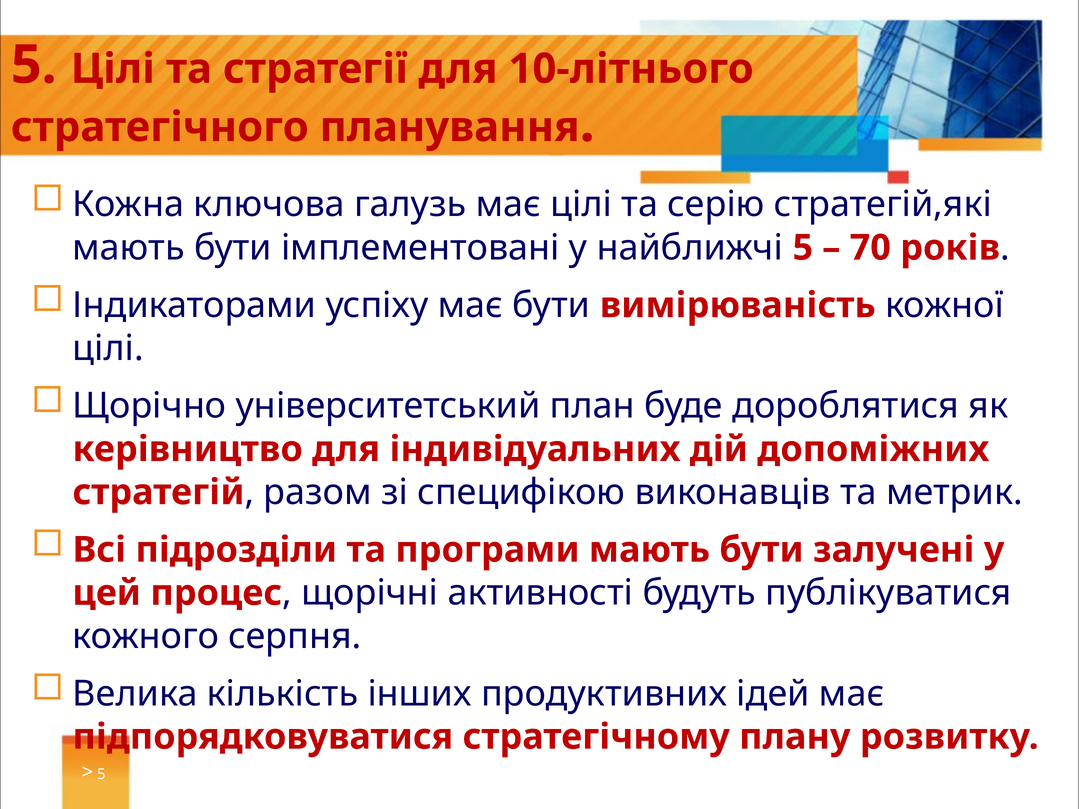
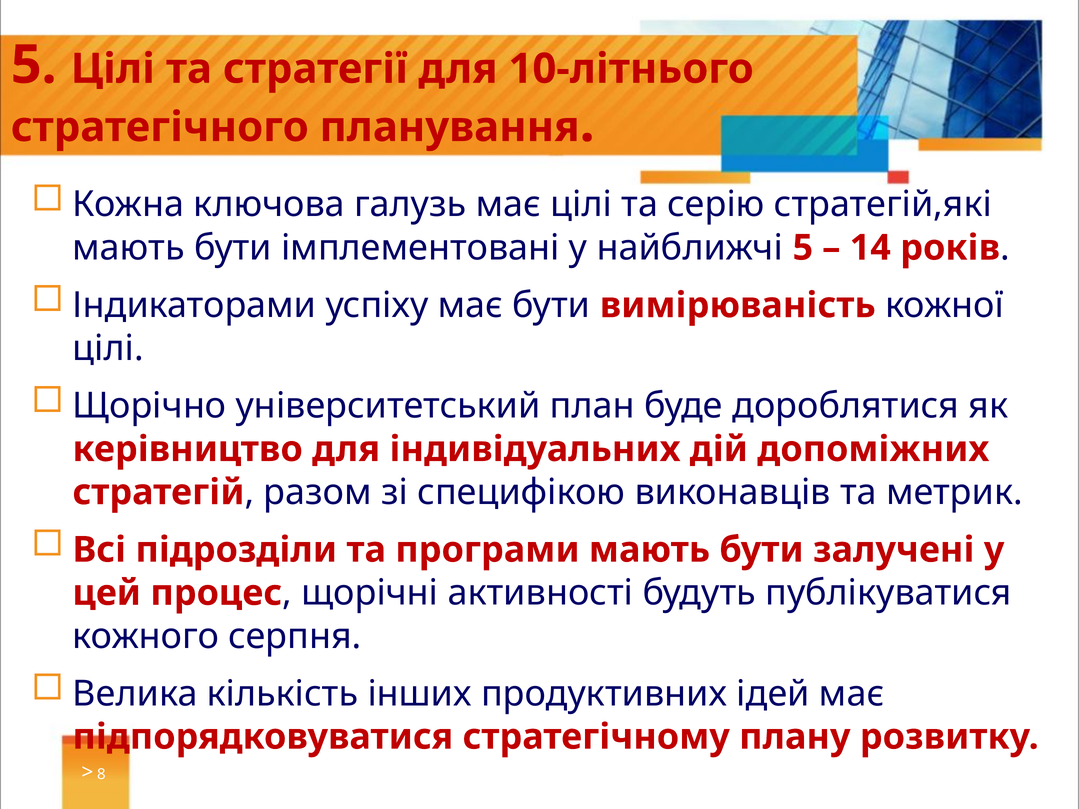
70: 70 -> 14
5 at (101, 774): 5 -> 8
